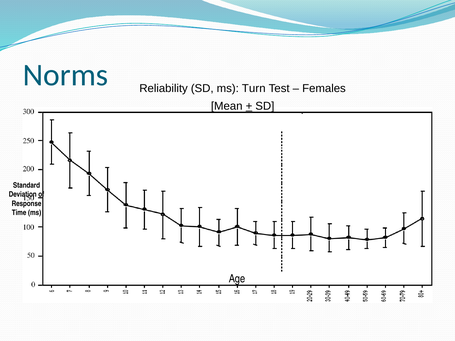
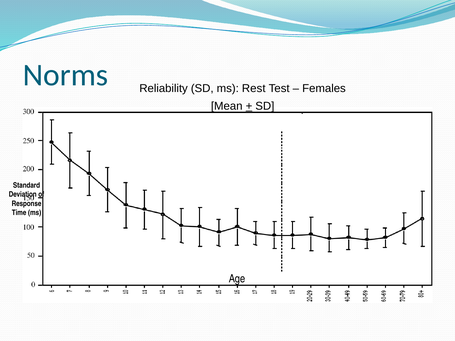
Turn: Turn -> Rest
